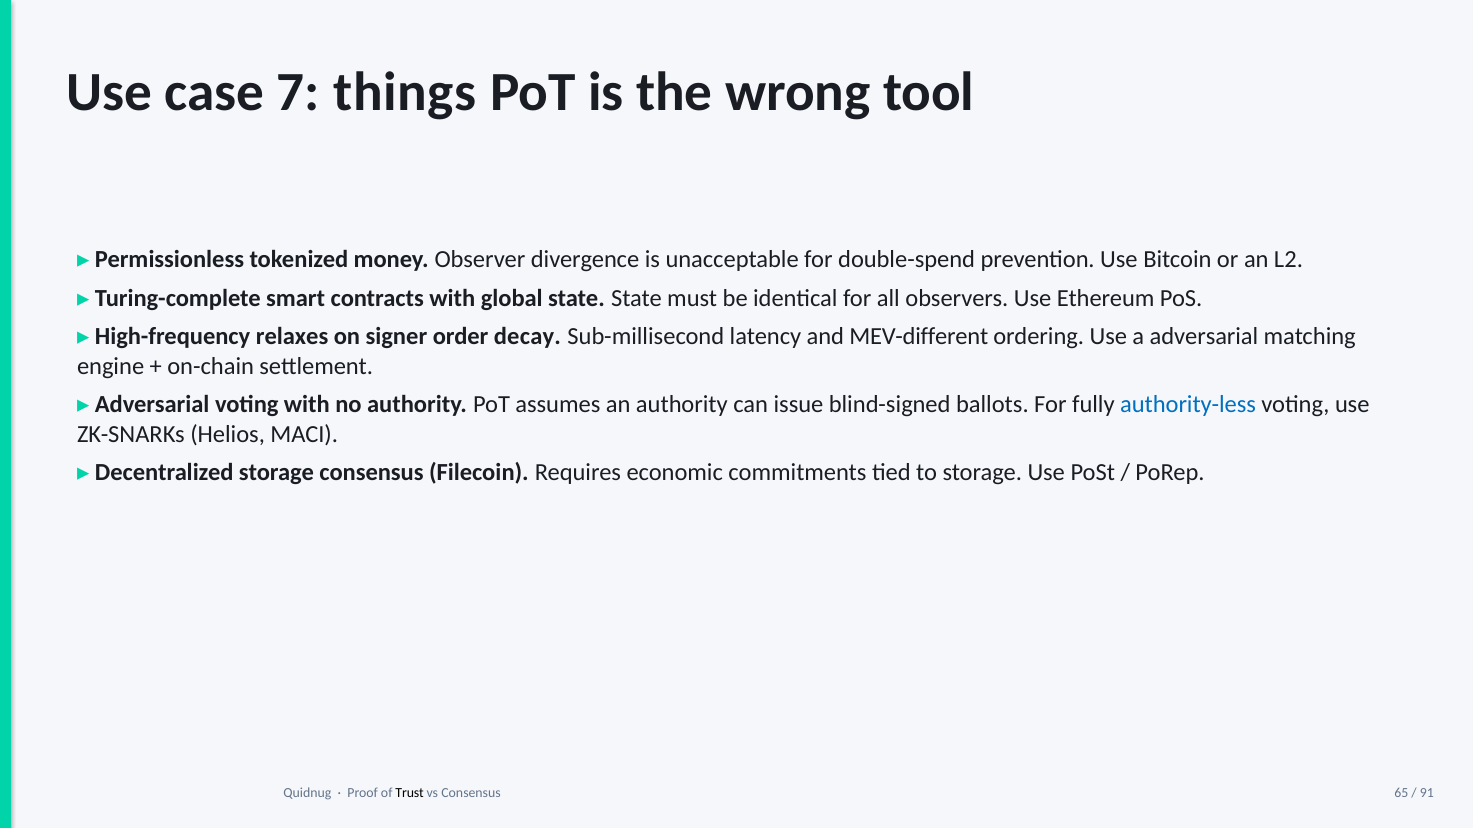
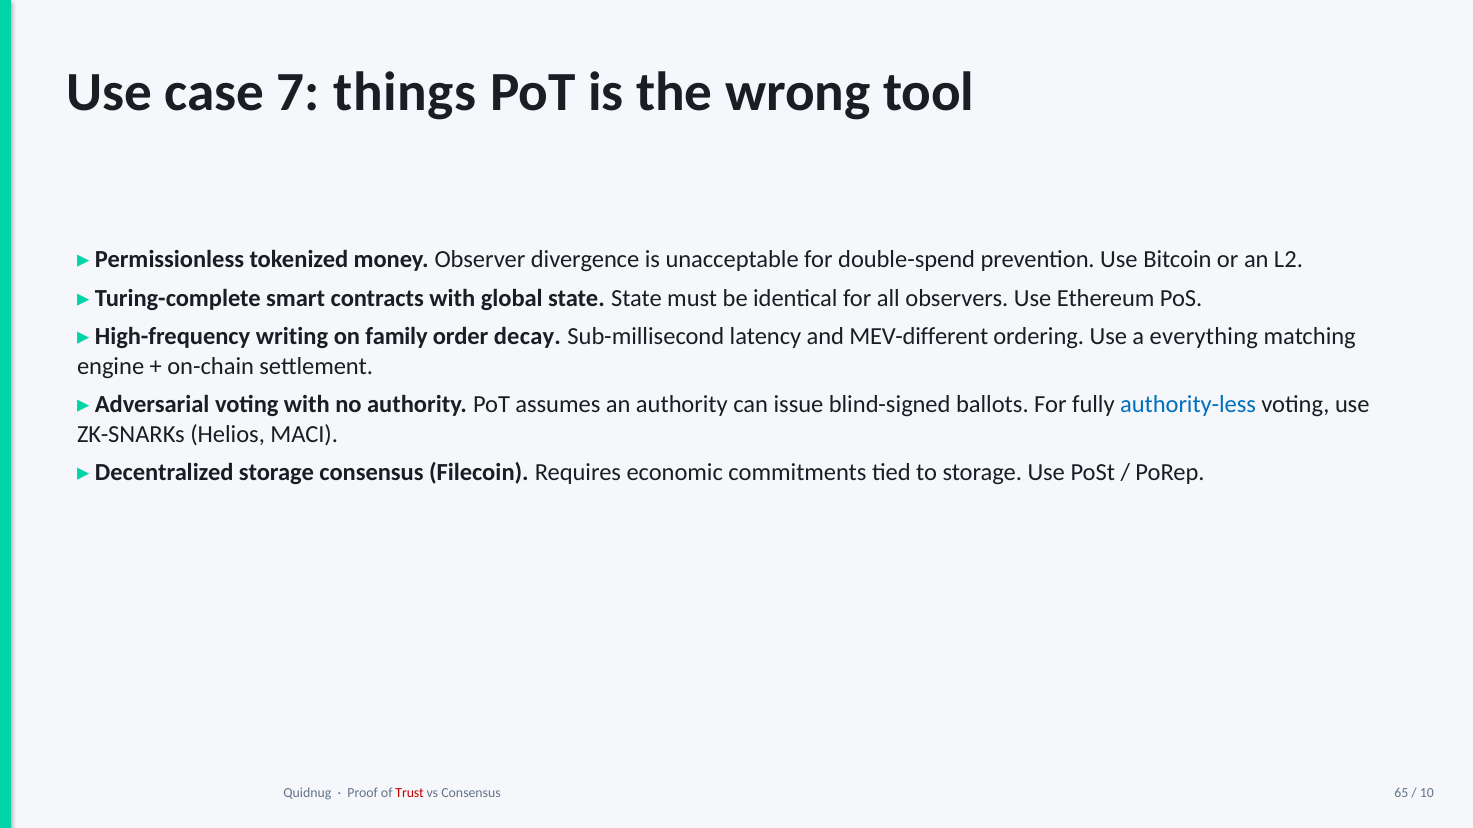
relaxes: relaxes -> writing
signer: signer -> family
adversarial: adversarial -> everything
Trust colour: black -> red
91: 91 -> 10
